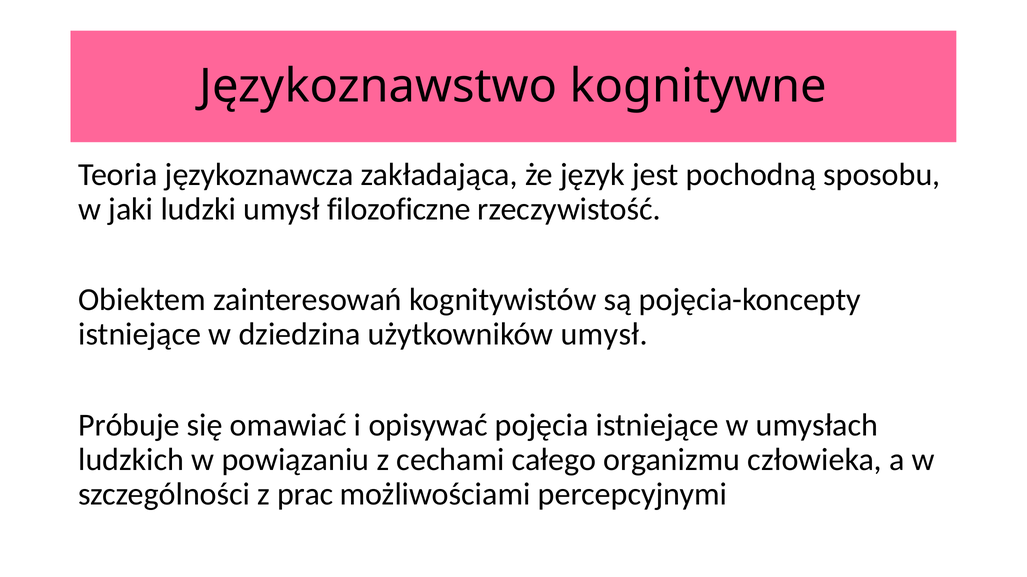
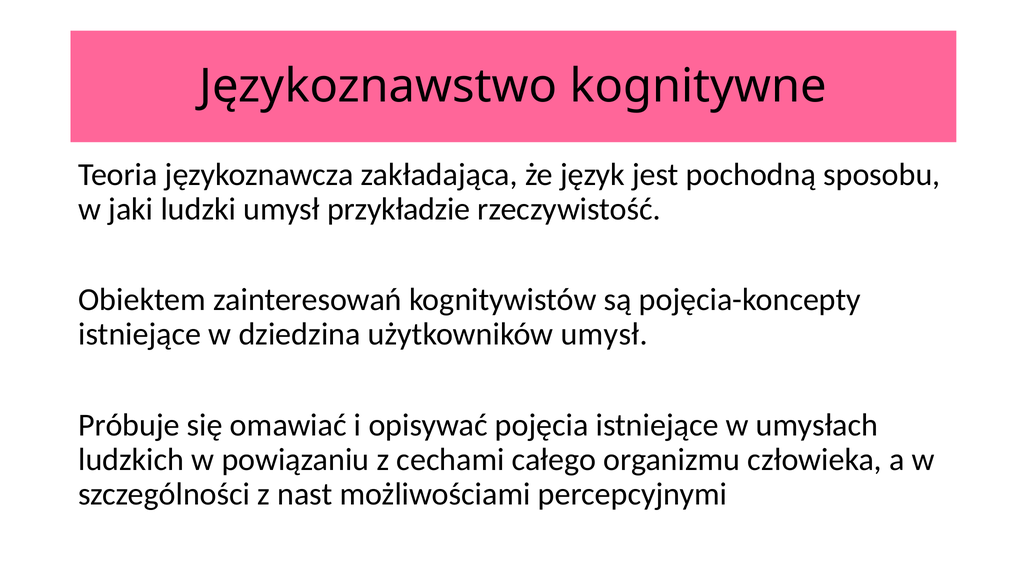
filozoficzne: filozoficzne -> przykładzie
prac: prac -> nast
